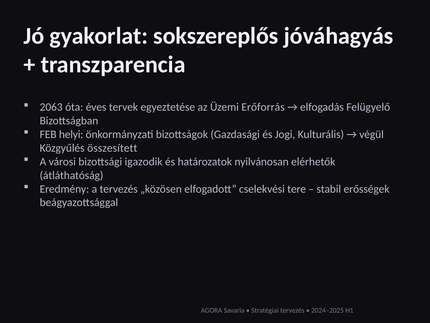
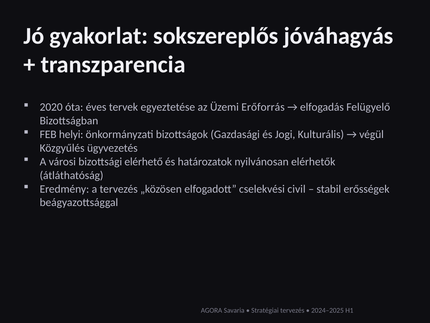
2063: 2063 -> 2020
összesített: összesített -> ügyvezetés
igazodik: igazodik -> elérhető
tere: tere -> civil
